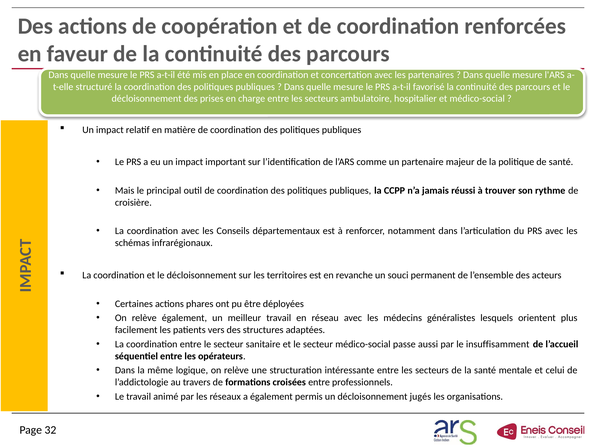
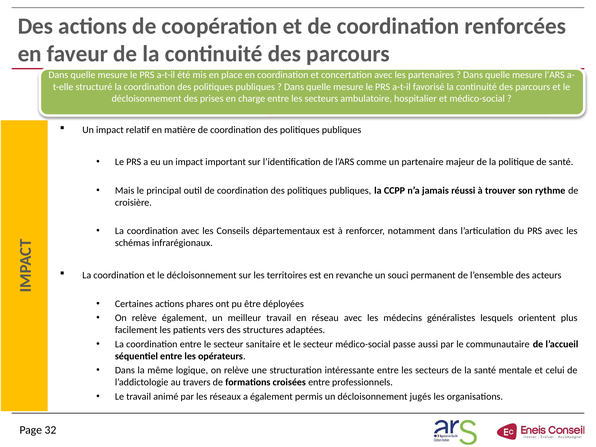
insuffisamment: insuffisamment -> communautaire
